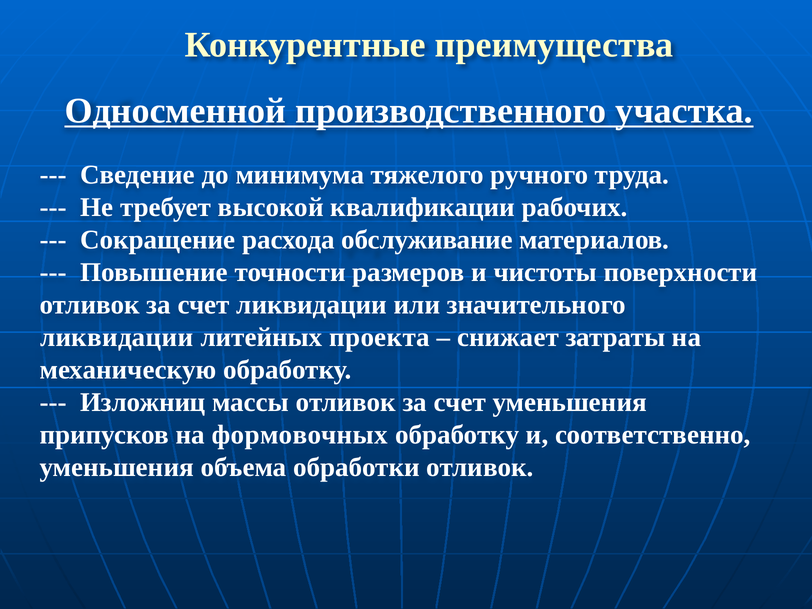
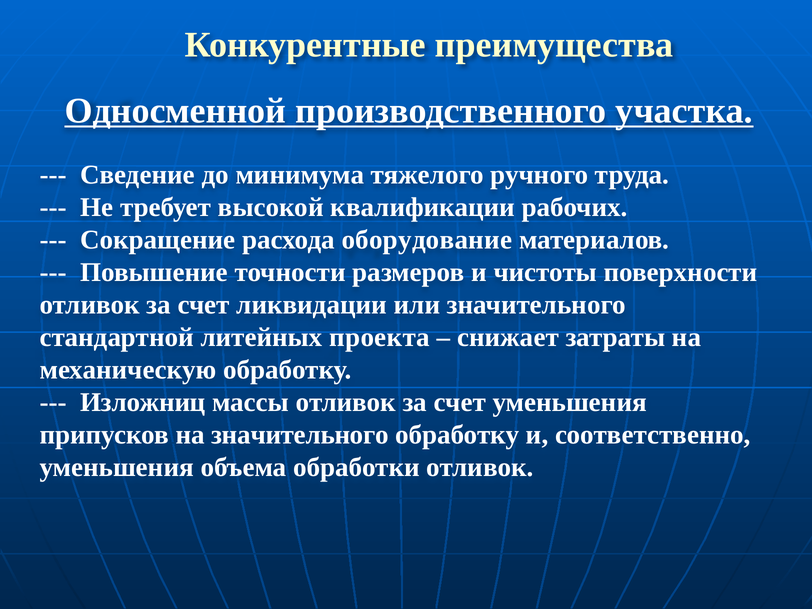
обслуживание: обслуживание -> оборудование
ликвидации at (117, 337): ликвидации -> стандартной
на формовочных: формовочных -> значительного
